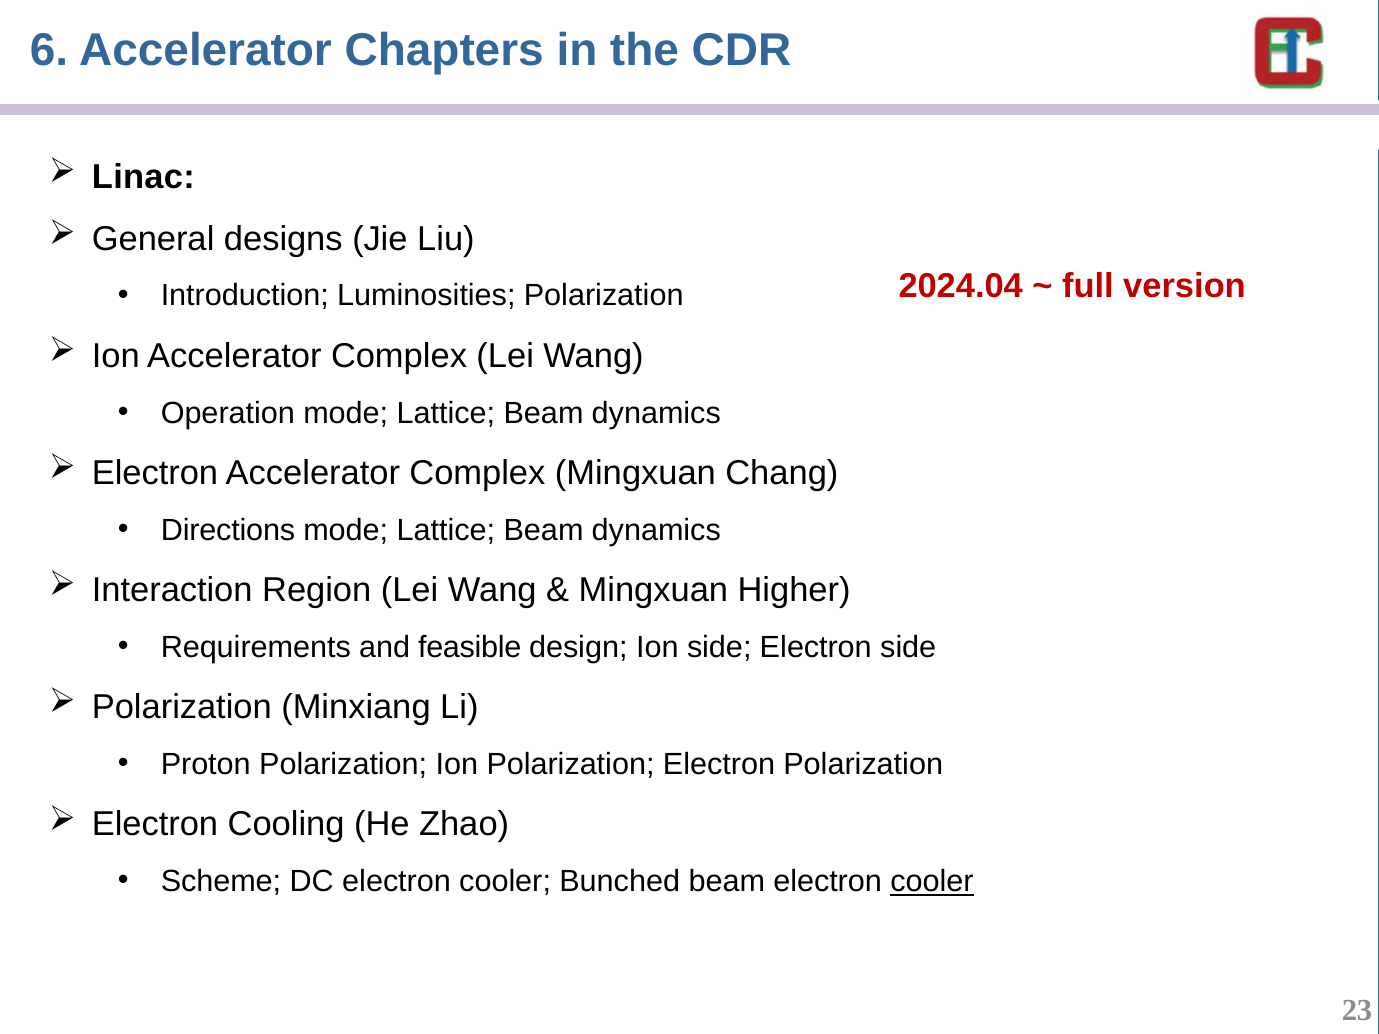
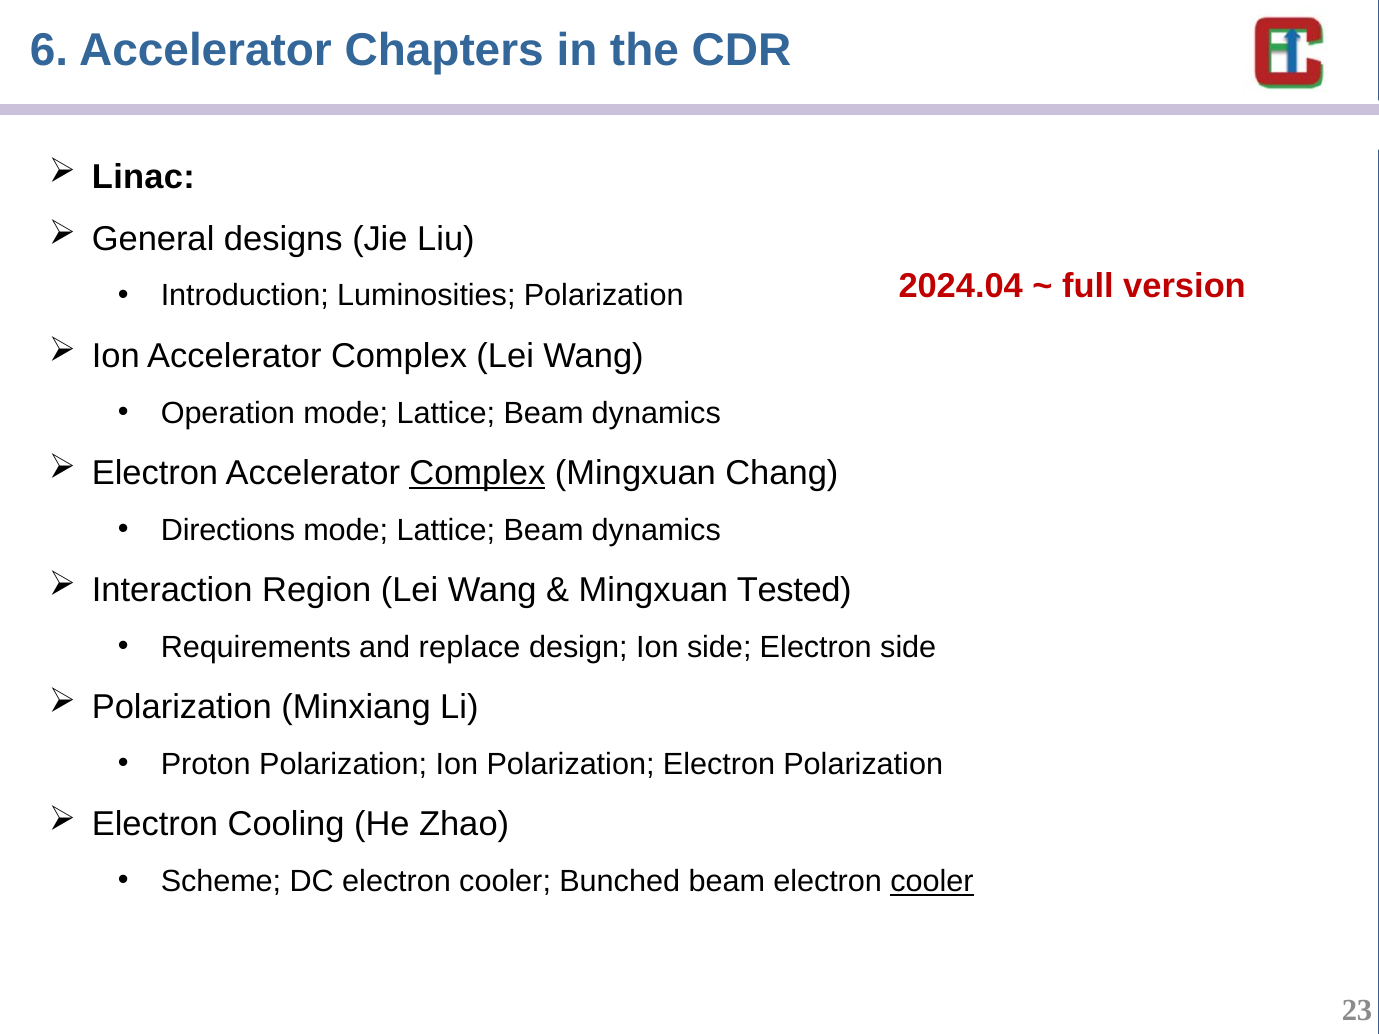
Complex at (477, 473) underline: none -> present
Higher: Higher -> Tested
feasible: feasible -> replace
